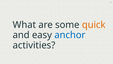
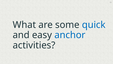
quick colour: orange -> blue
